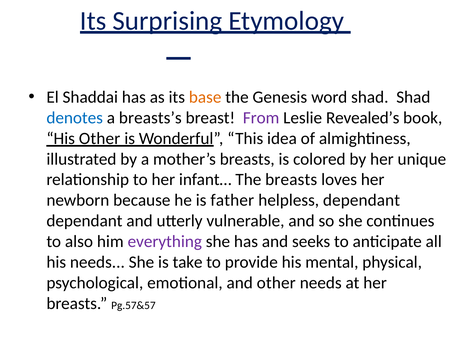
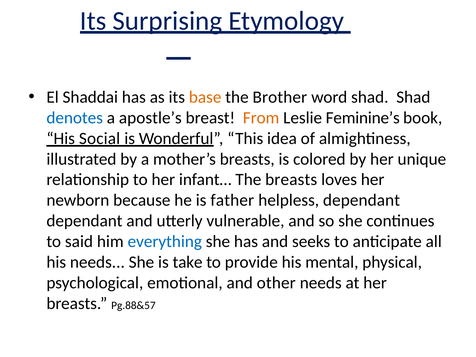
Genesis: Genesis -> Brother
breasts’s: breasts’s -> apostle’s
From colour: purple -> orange
Revealed’s: Revealed’s -> Feminine’s
His Other: Other -> Social
also: also -> said
everything colour: purple -> blue
Pg.57&57: Pg.57&57 -> Pg.88&57
